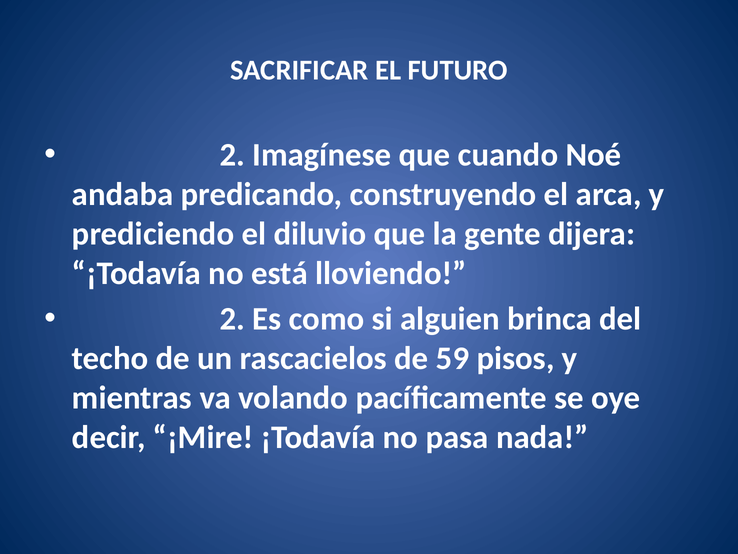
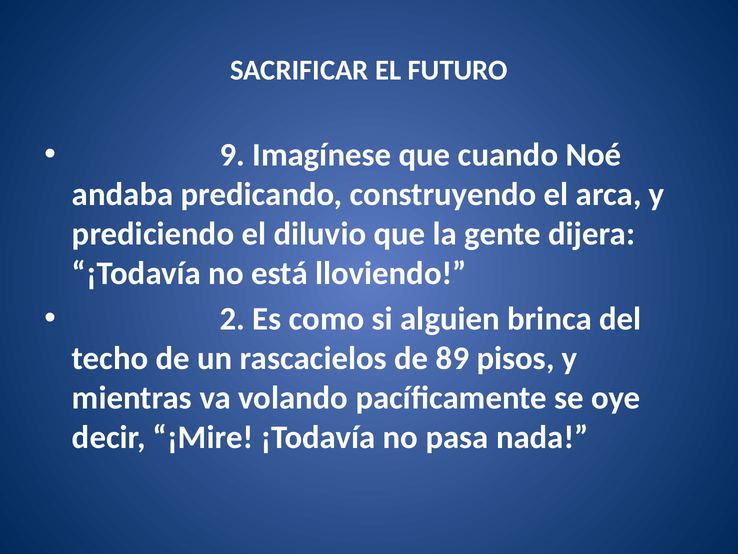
2 at (232, 155): 2 -> 9
59: 59 -> 89
